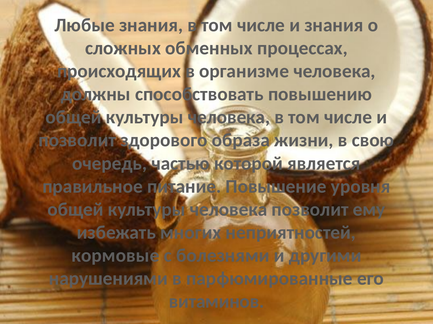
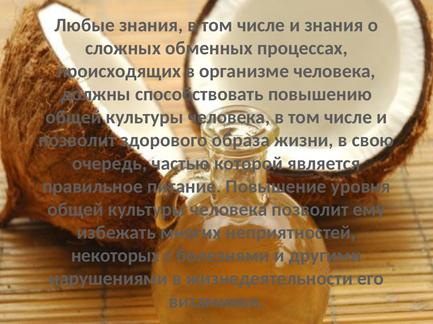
кормовые: кормовые -> некоторых
парфюмированные: парфюмированные -> жизнедеятельности
